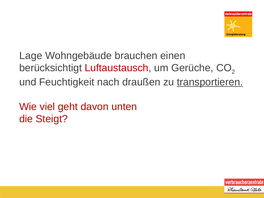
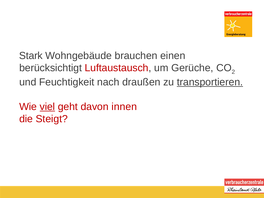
Lage: Lage -> Stark
viel underline: none -> present
unten: unten -> innen
